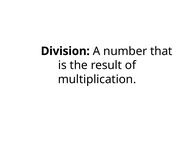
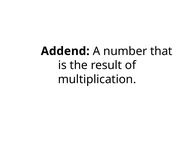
Division: Division -> Addend
